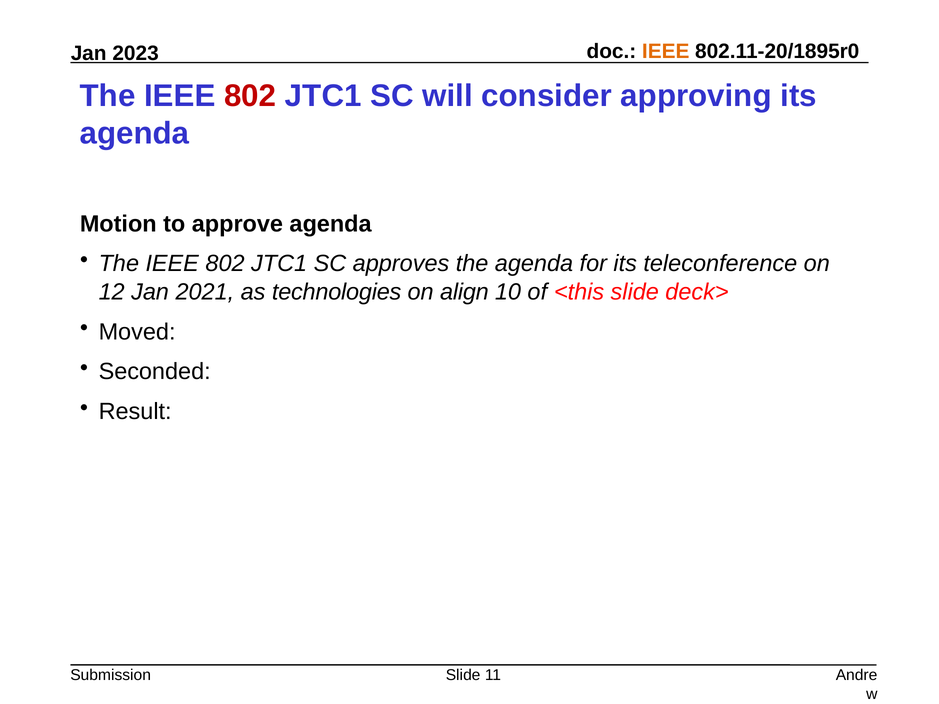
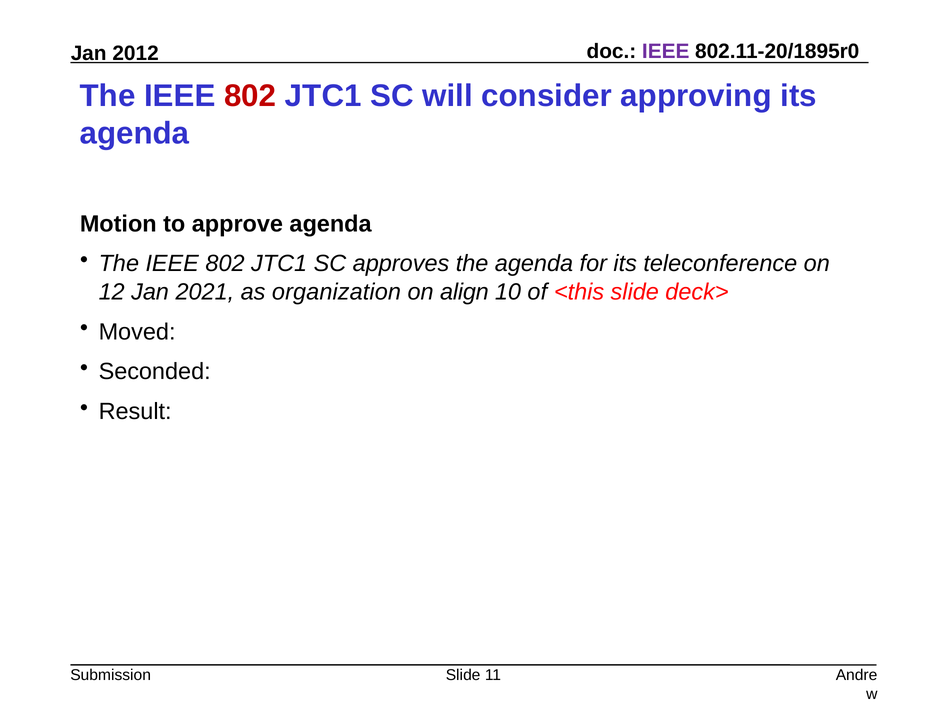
IEEE at (666, 52) colour: orange -> purple
2023: 2023 -> 2012
technologies: technologies -> organization
